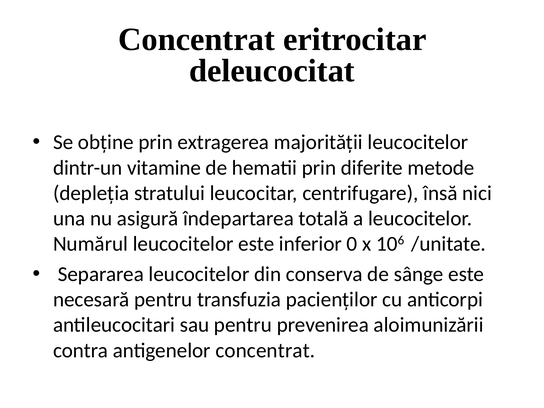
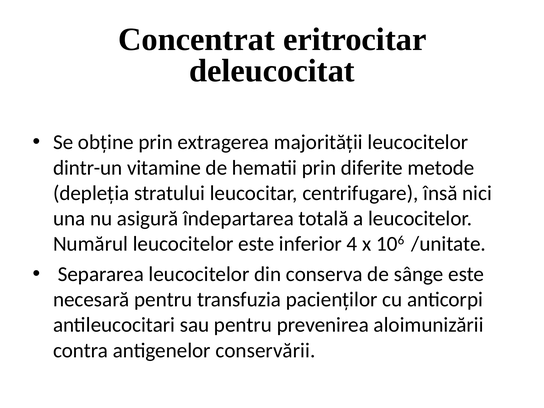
0: 0 -> 4
antigenelor concentrat: concentrat -> conservării
